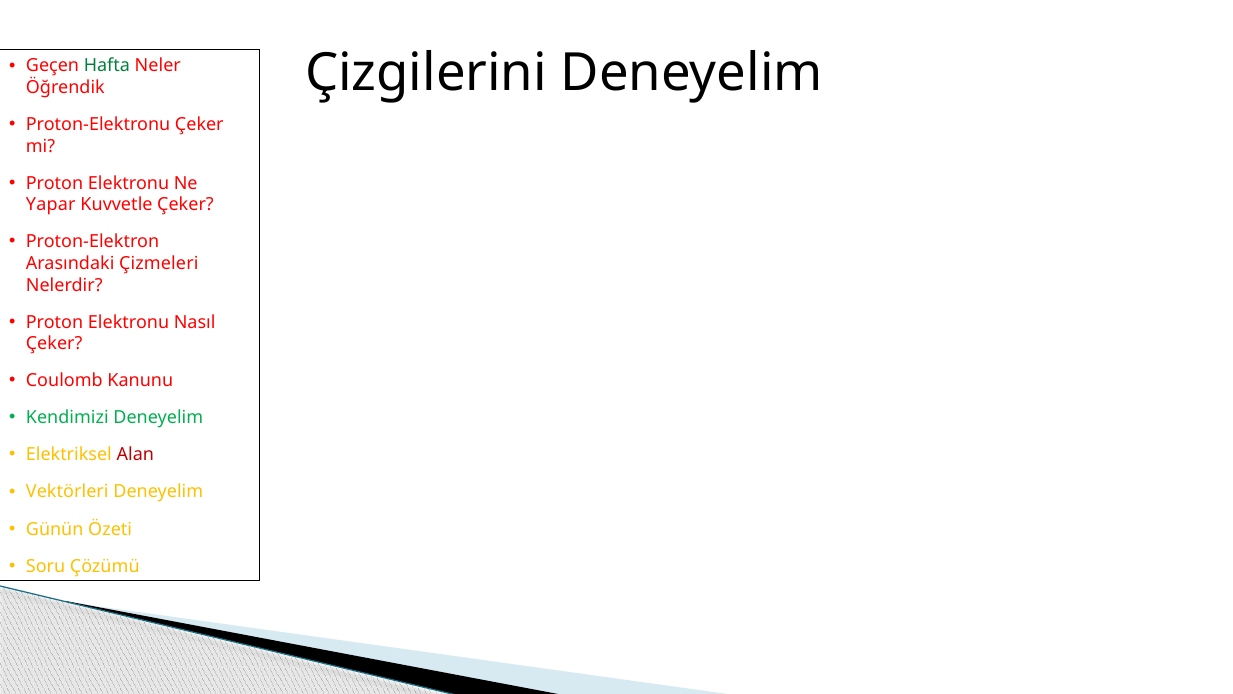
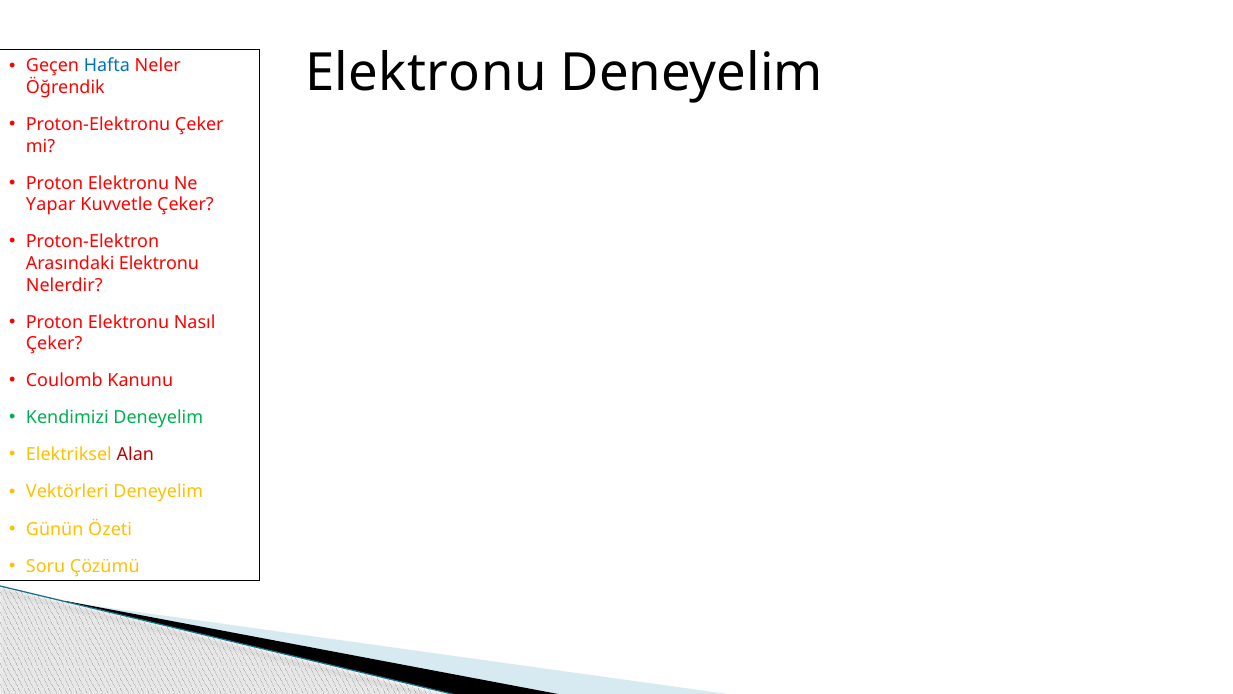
Hafta colour: green -> blue
Çizgilerini at (426, 73): Çizgilerini -> Elektronu
Arasındaki Çizmeleri: Çizmeleri -> Elektronu
